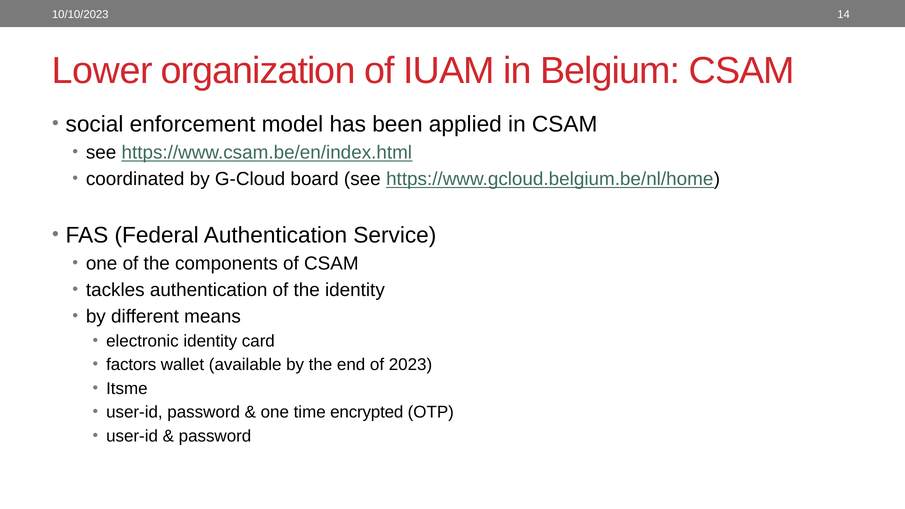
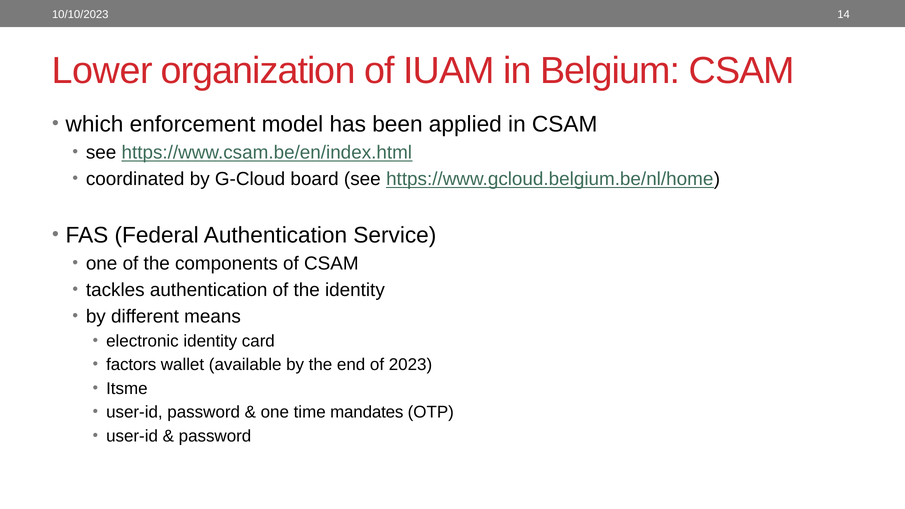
social: social -> which
encrypted: encrypted -> mandates
